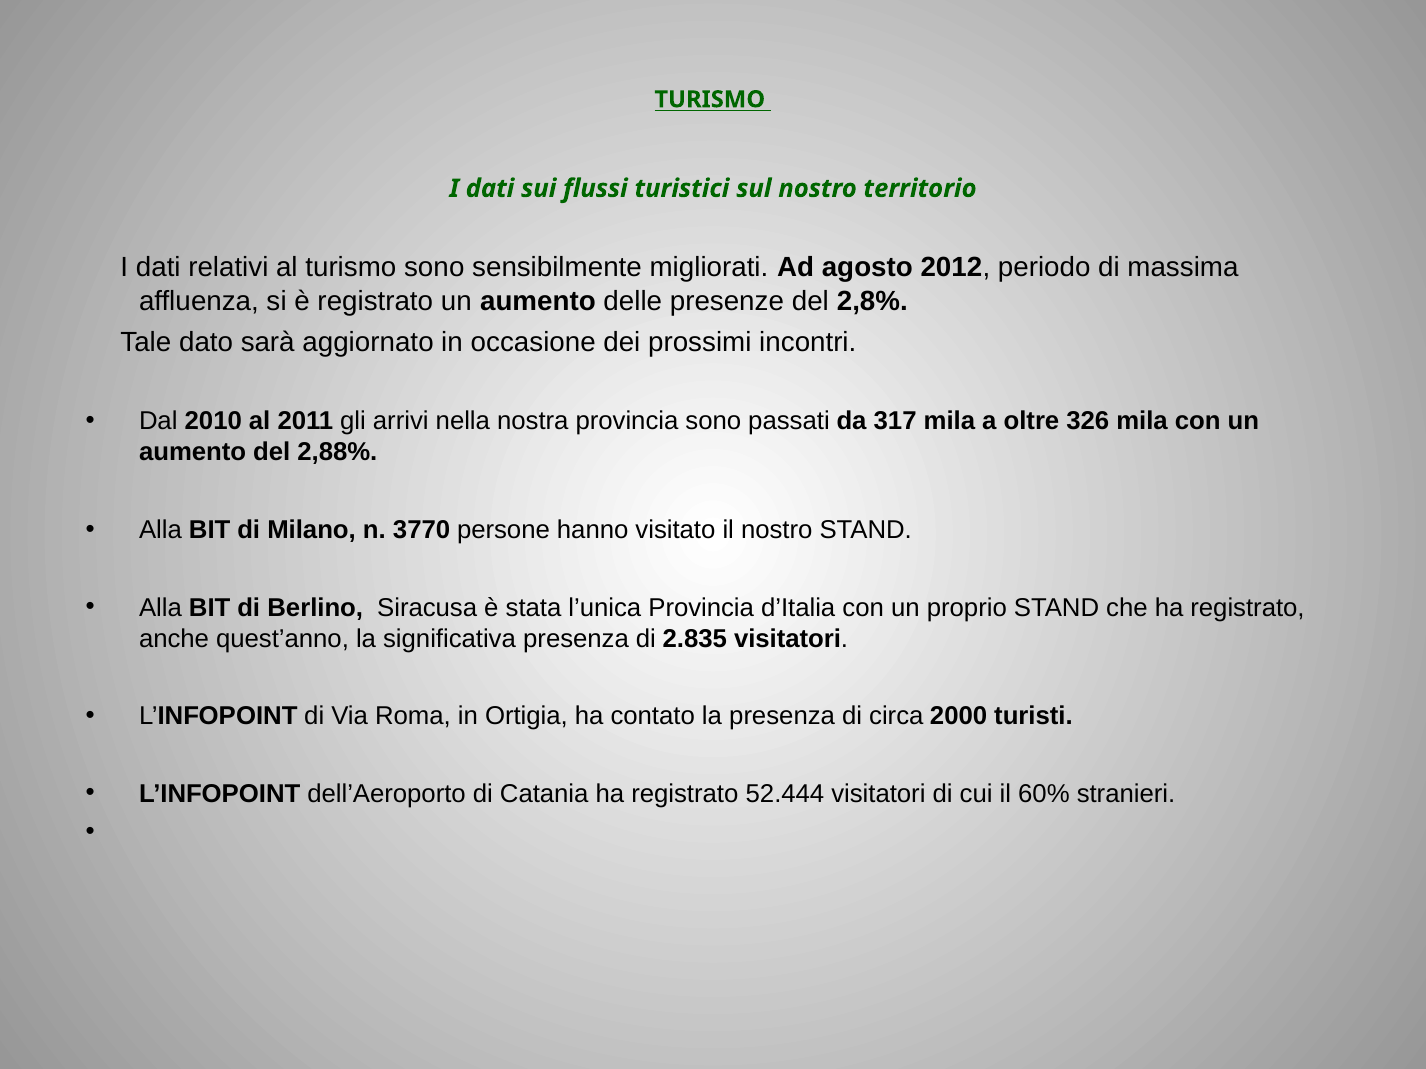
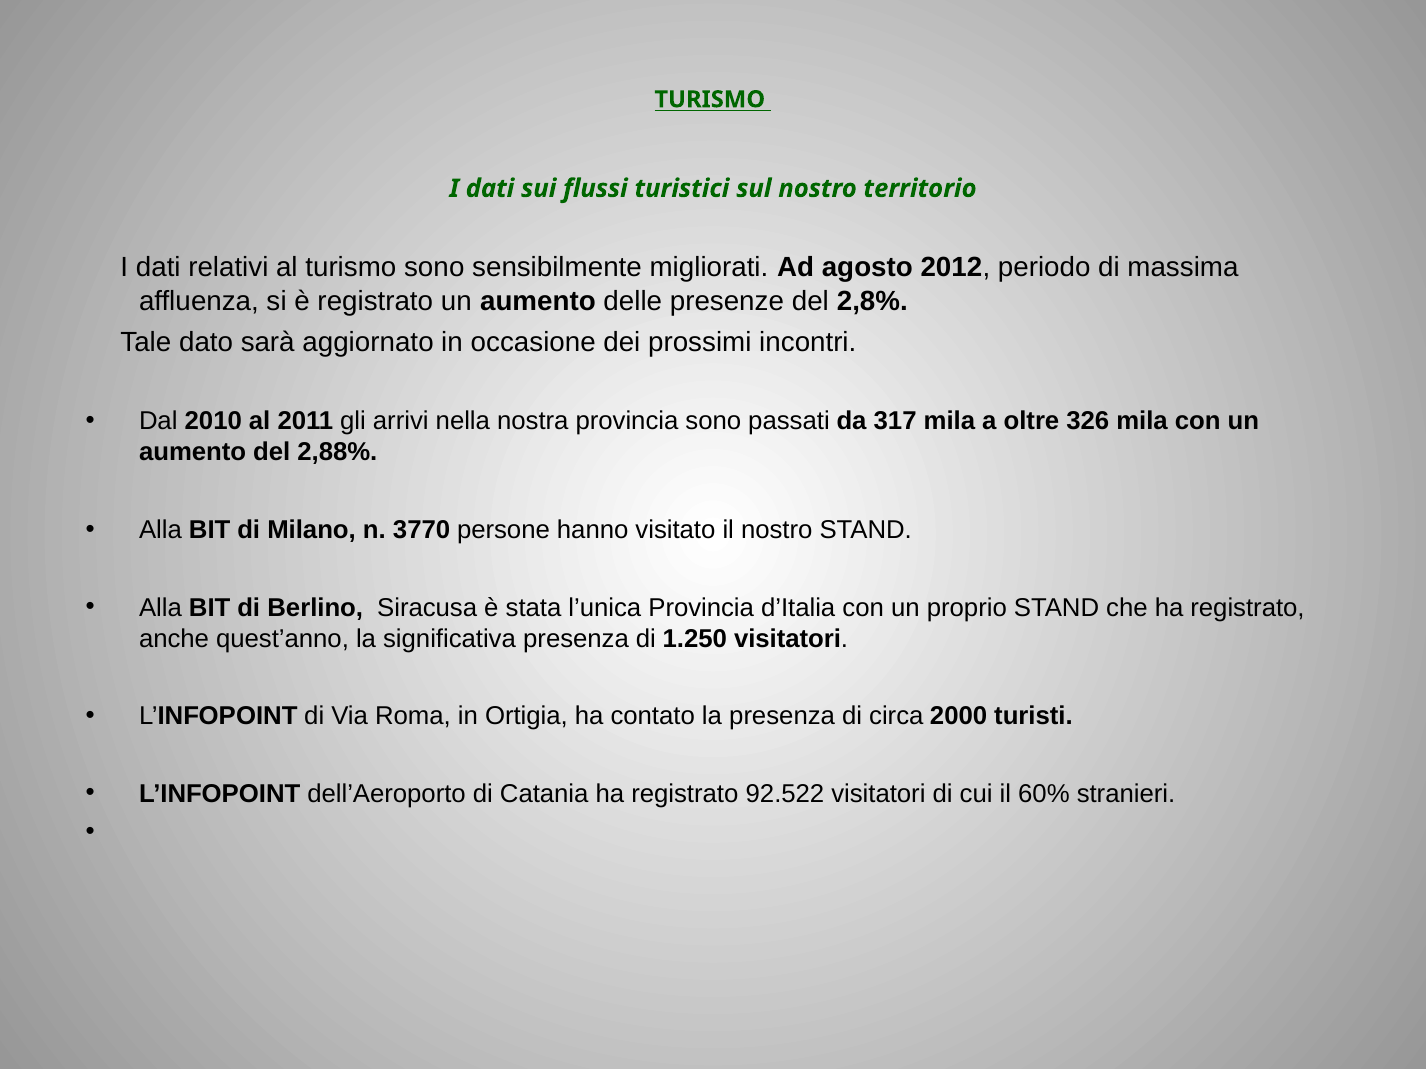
2.835: 2.835 -> 1.250
52.444: 52.444 -> 92.522
